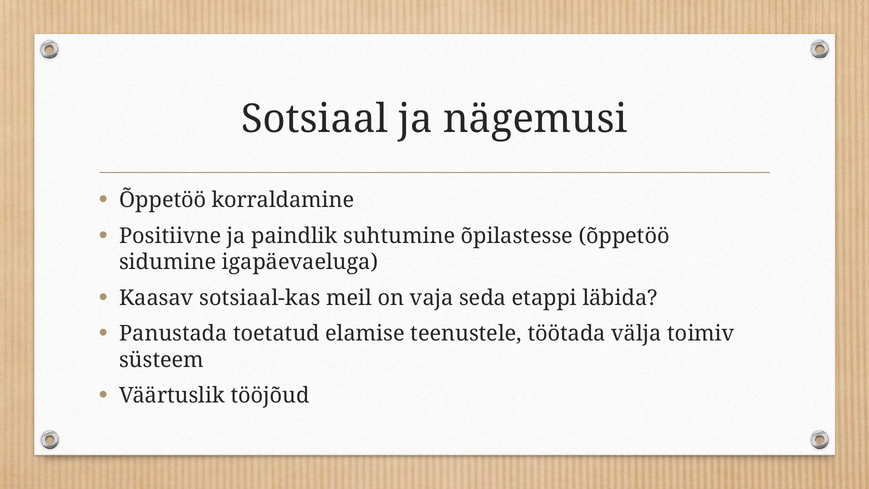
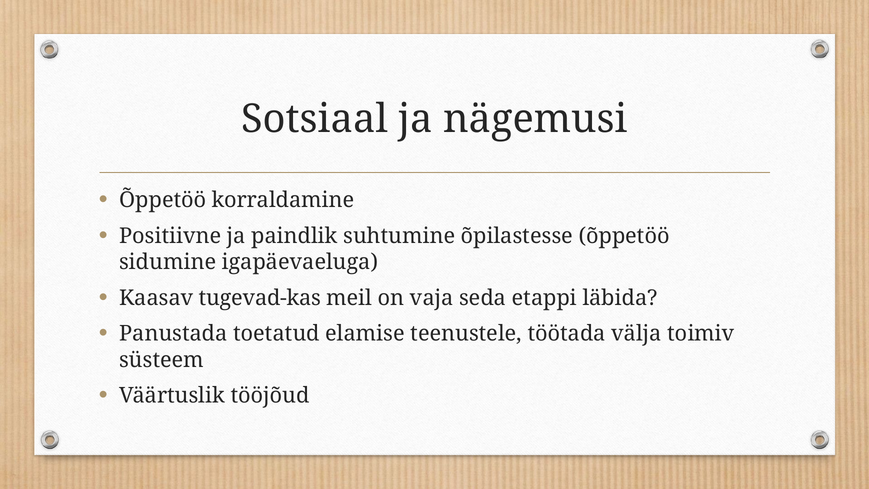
sotsiaal-kas: sotsiaal-kas -> tugevad-kas
